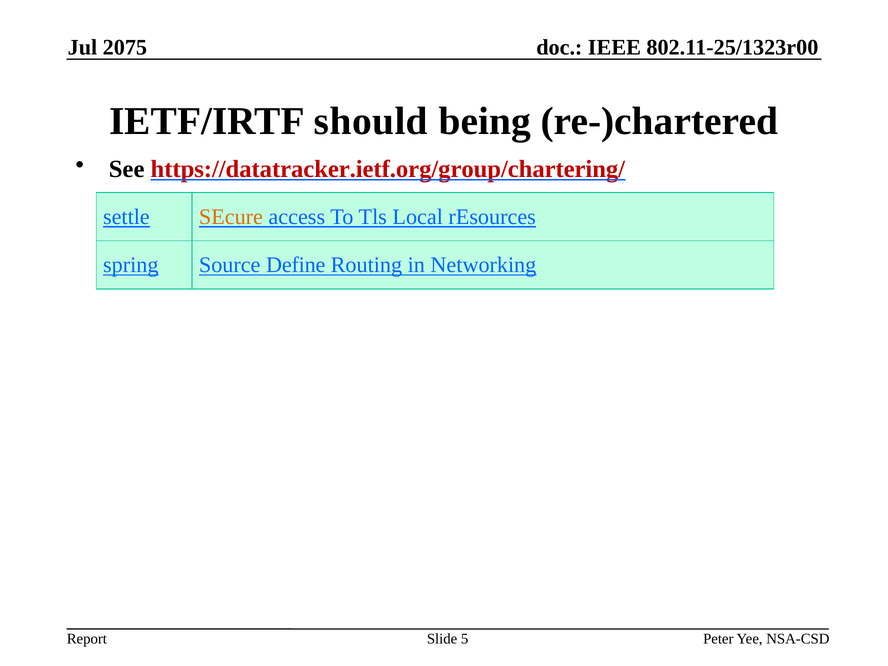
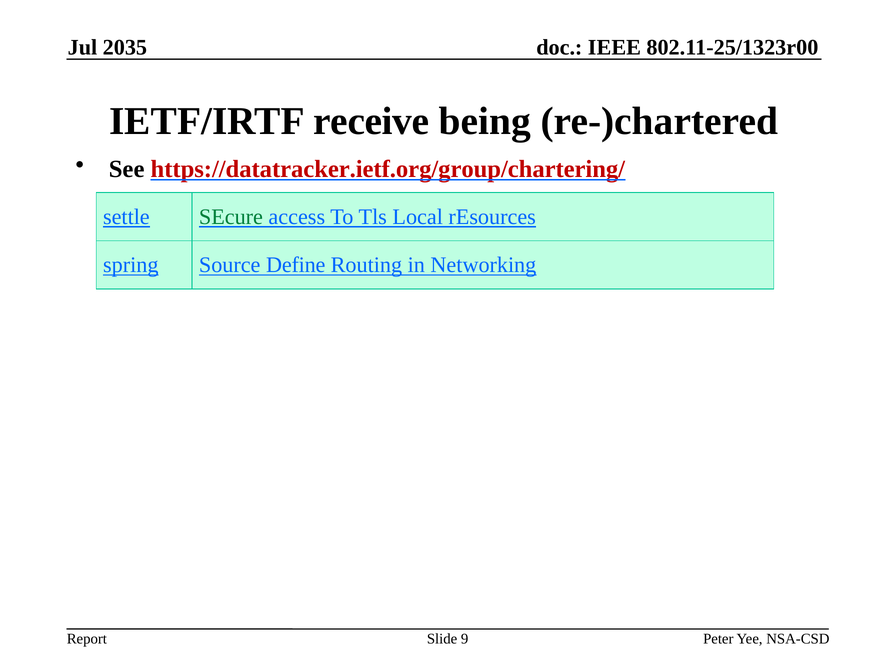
2075: 2075 -> 2035
should: should -> receive
SEcure colour: orange -> green
5: 5 -> 9
